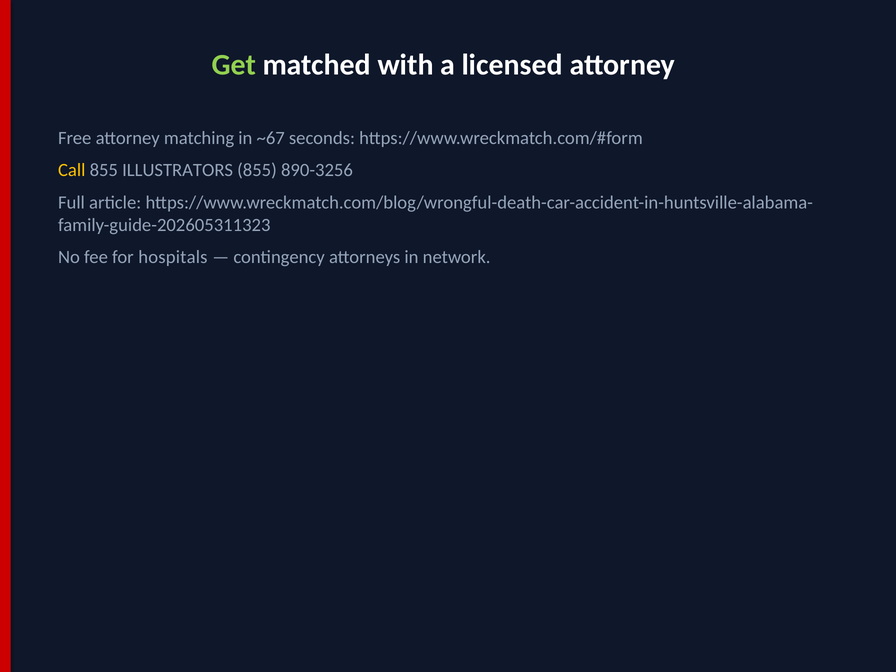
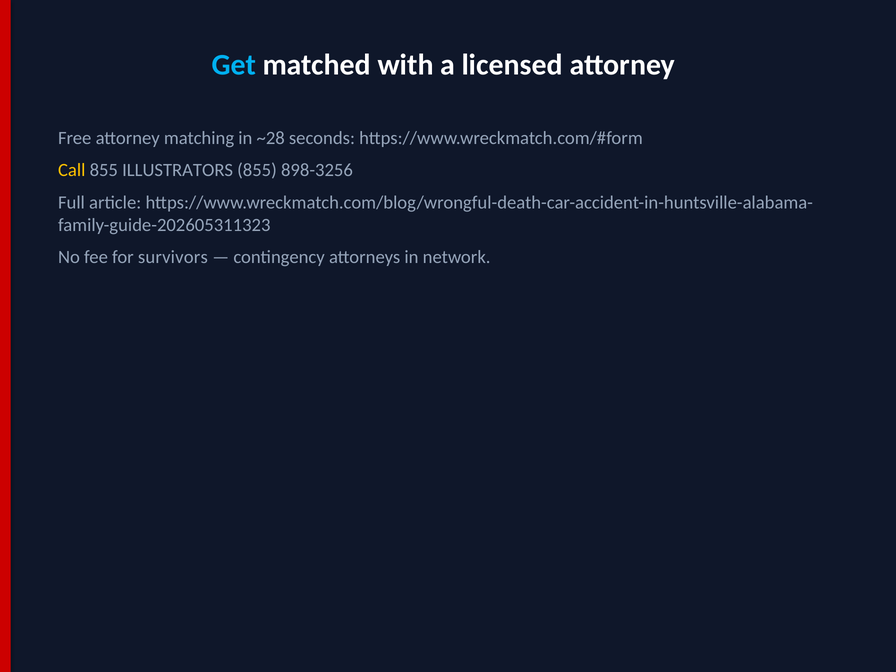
Get colour: light green -> light blue
~67: ~67 -> ~28
890-3256: 890-3256 -> 898-3256
hospitals: hospitals -> survivors
